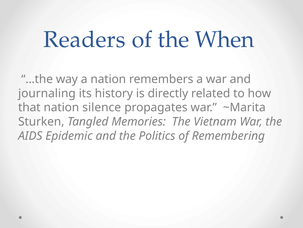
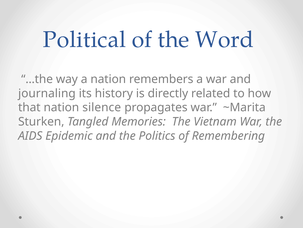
Readers: Readers -> Political
When: When -> Word
